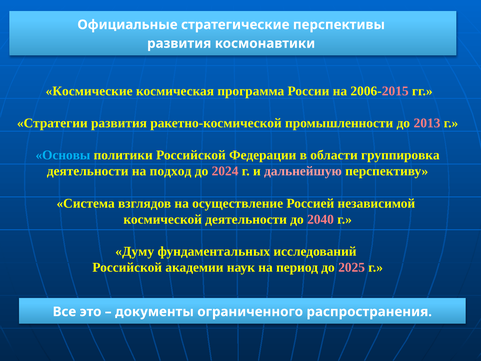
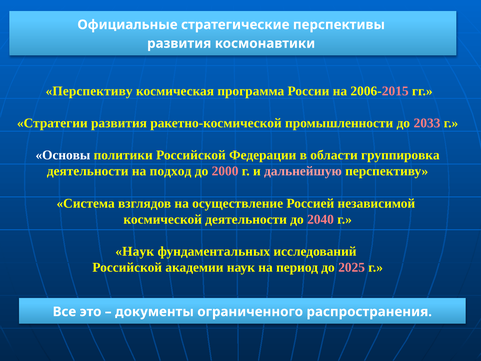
Космические at (89, 91): Космические -> Перспективу
2013: 2013 -> 2033
Основы colour: light blue -> white
2024: 2024 -> 2000
Думу at (135, 251): Думу -> Наук
